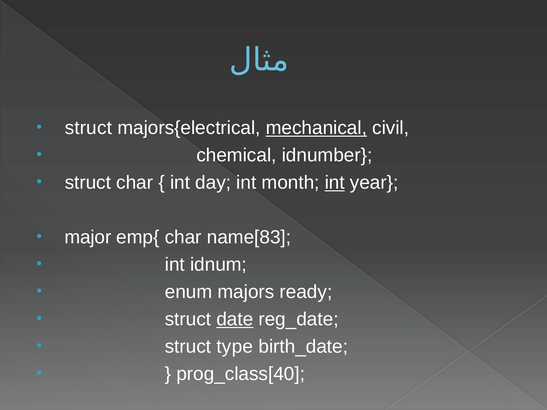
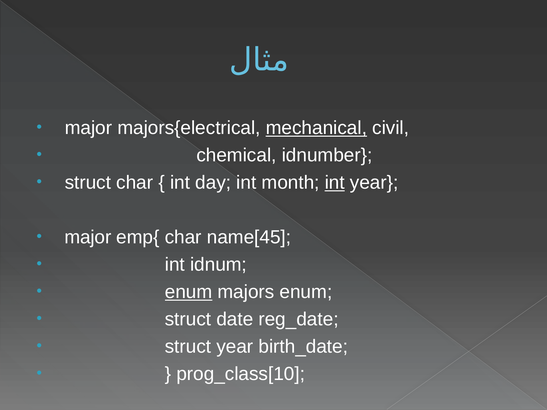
struct at (88, 128): struct -> major
name[83: name[83 -> name[45
enum at (189, 292) underline: none -> present
majors ready: ready -> enum
date underline: present -> none
struct type: type -> year
prog_class[40: prog_class[40 -> prog_class[10
